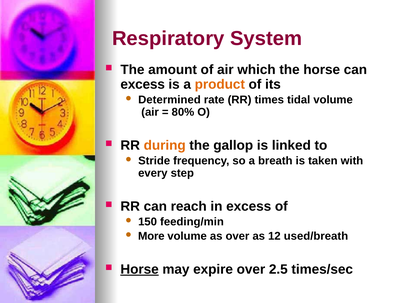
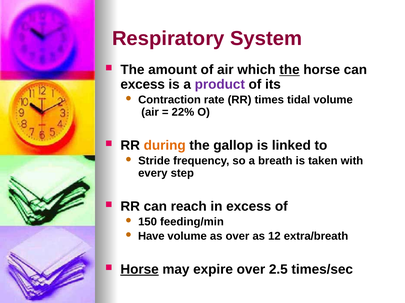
the at (289, 70) underline: none -> present
product colour: orange -> purple
Determined: Determined -> Contraction
80%: 80% -> 22%
More: More -> Have
used/breath: used/breath -> extra/breath
